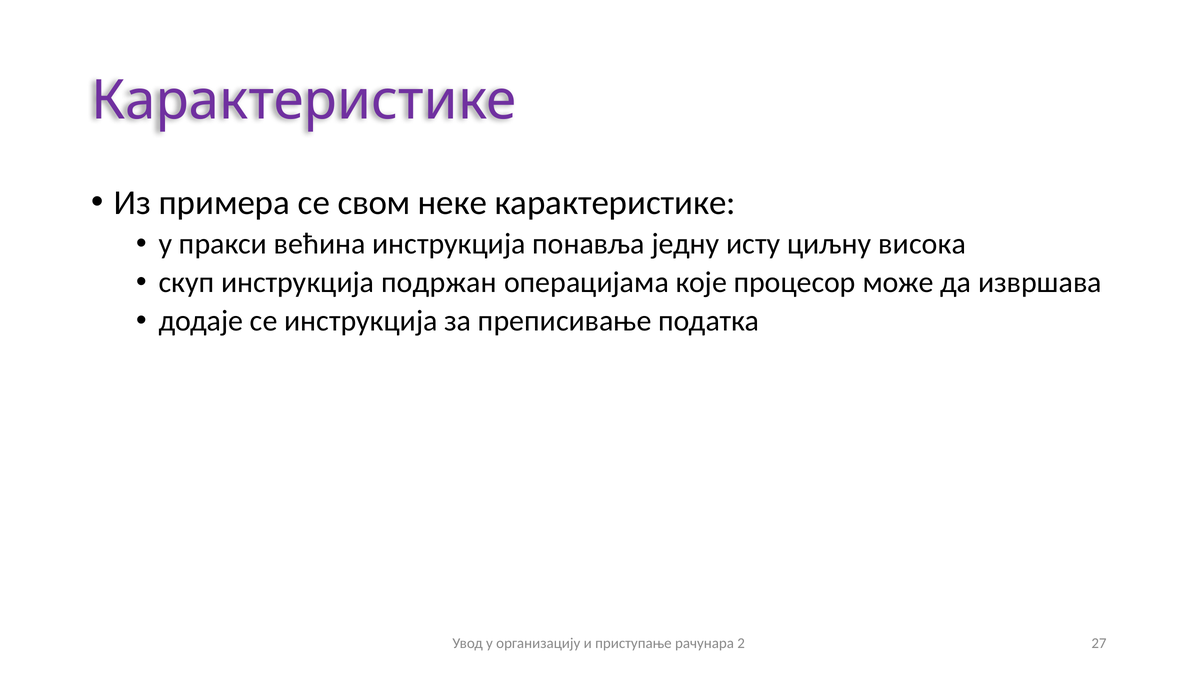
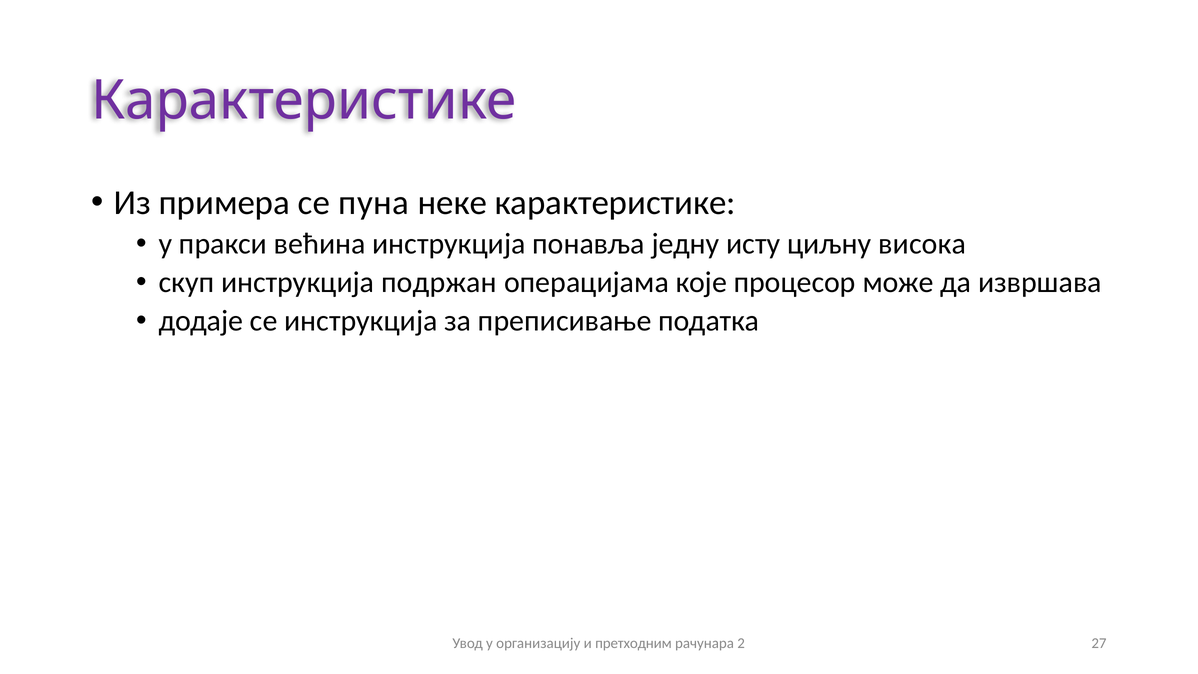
свом: свом -> пуна
приступање: приступање -> претходним
